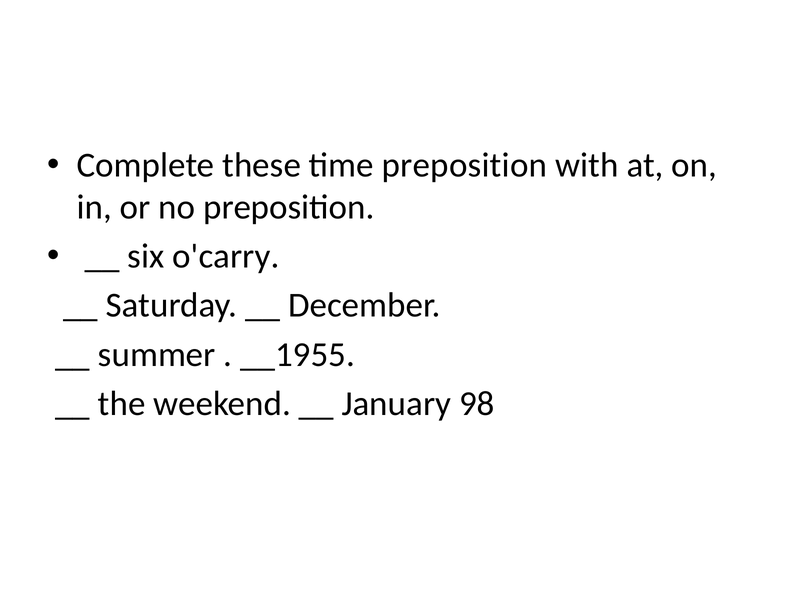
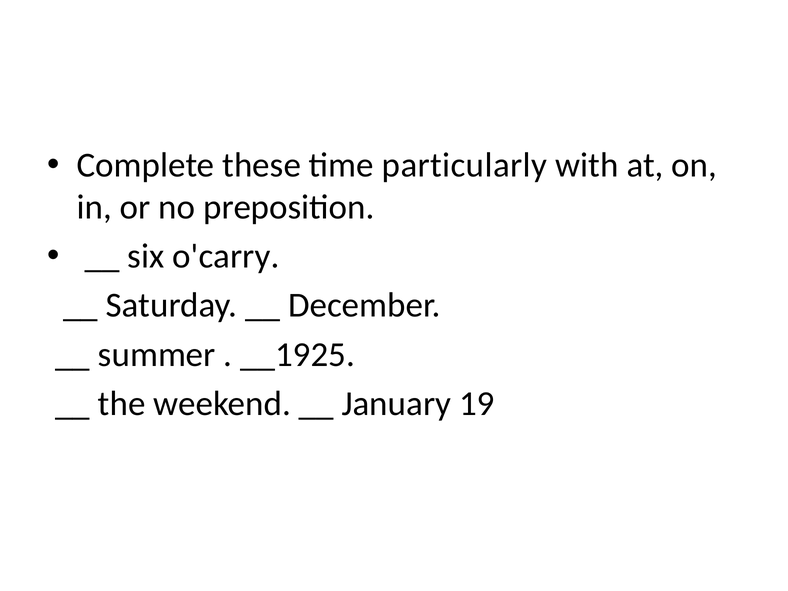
time preposition: preposition -> particularly
__1955: __1955 -> __1925
98: 98 -> 19
